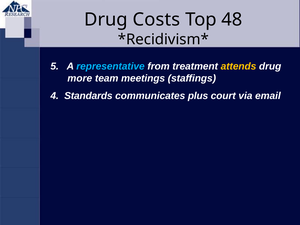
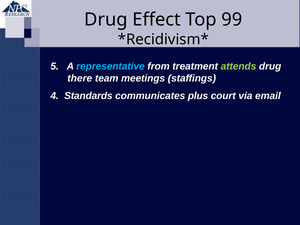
Costs: Costs -> Effect
48: 48 -> 99
attends colour: yellow -> light green
more: more -> there
